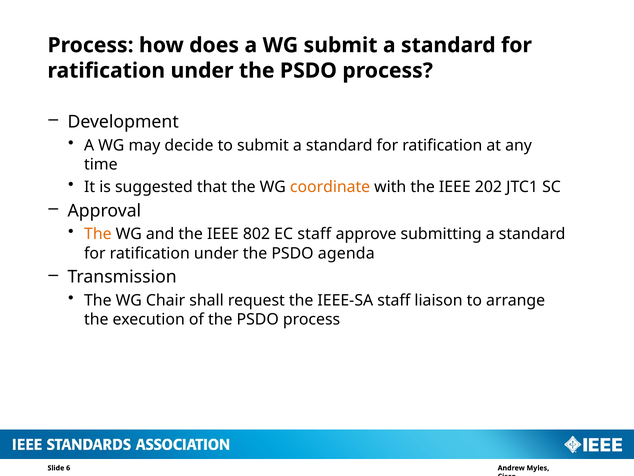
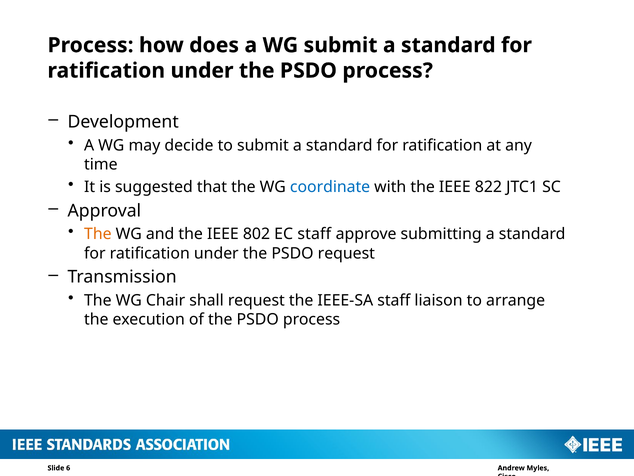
coordinate colour: orange -> blue
202: 202 -> 822
PSDO agenda: agenda -> request
